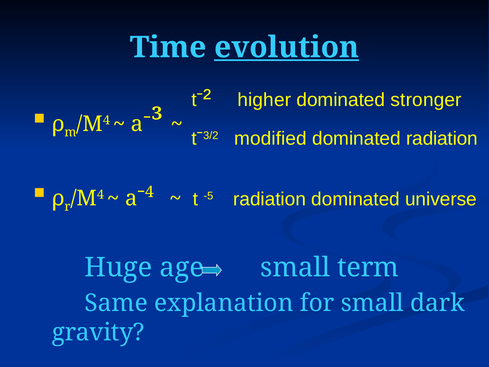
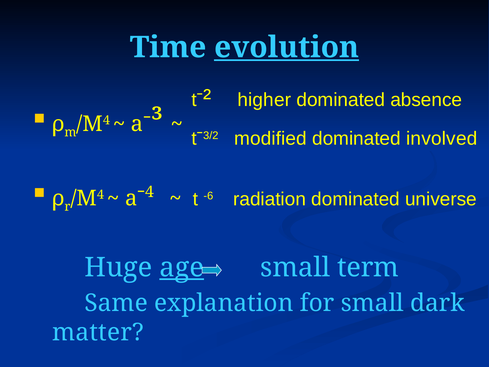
stronger: stronger -> absence
dominated radiation: radiation -> involved
-5: -5 -> -6
age underline: none -> present
gravity: gravity -> matter
